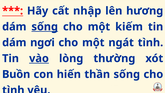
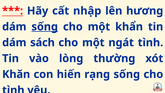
kiếm: kiếm -> khẩn
ngơi: ngơi -> sách
vào underline: present -> none
Buồn: Buồn -> Khăn
thần: thần -> rạng
